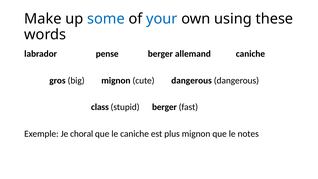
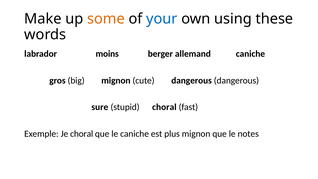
some colour: blue -> orange
pense: pense -> moins
class: class -> sure
stupid berger: berger -> choral
